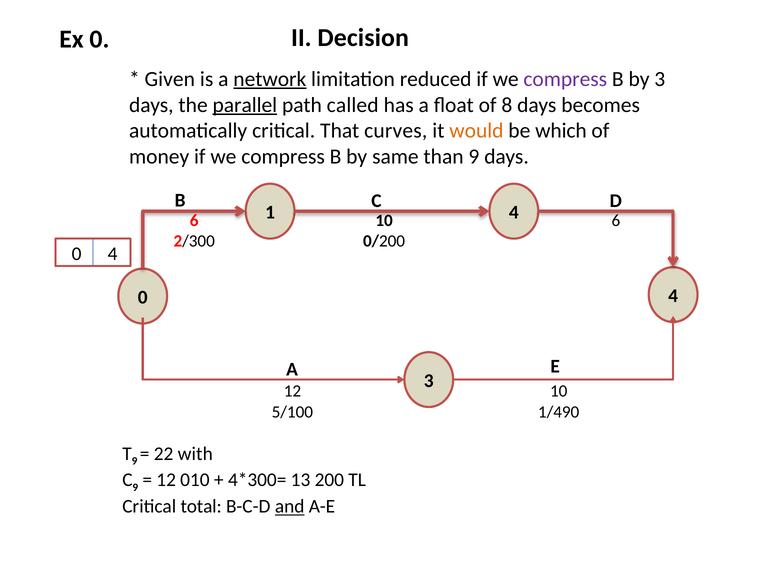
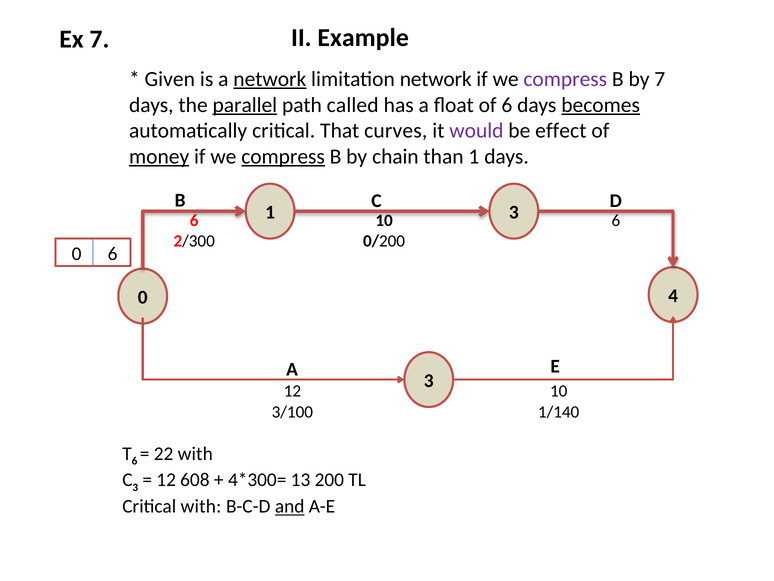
Decision: Decision -> Example
Ex 0: 0 -> 7
limitation reduced: reduced -> network
by 3: 3 -> 7
of 8: 8 -> 6
becomes underline: none -> present
would colour: orange -> purple
which: which -> effect
money underline: none -> present
compress at (283, 156) underline: none -> present
same: same -> chain
than 9: 9 -> 1
1 4: 4 -> 3
0 4: 4 -> 6
5/100: 5/100 -> 3/100
1/490: 1/490 -> 1/140
9 at (135, 461): 9 -> 6
C 9: 9 -> 3
010: 010 -> 608
Critical total: total -> with
